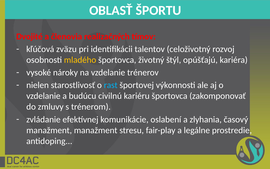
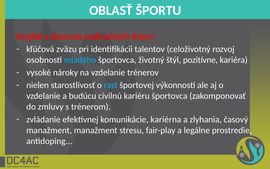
mladého colour: yellow -> light blue
opúšťajú: opúšťajú -> pozitívne
oslabení: oslabení -> kariérna
